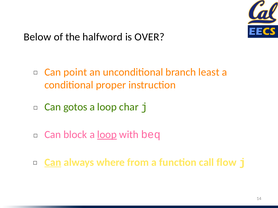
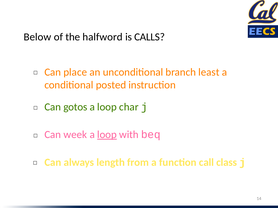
OVER: OVER -> CALLS
point: point -> place
proper: proper -> posted
block: block -> week
Can at (53, 163) underline: present -> none
where: where -> length
flow: flow -> class
